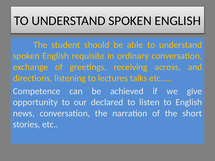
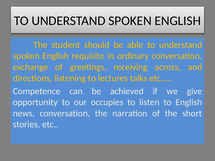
declared: declared -> occupies
